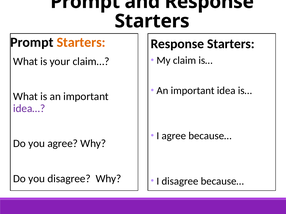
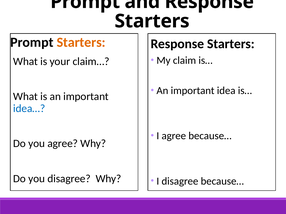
idea… colour: purple -> blue
